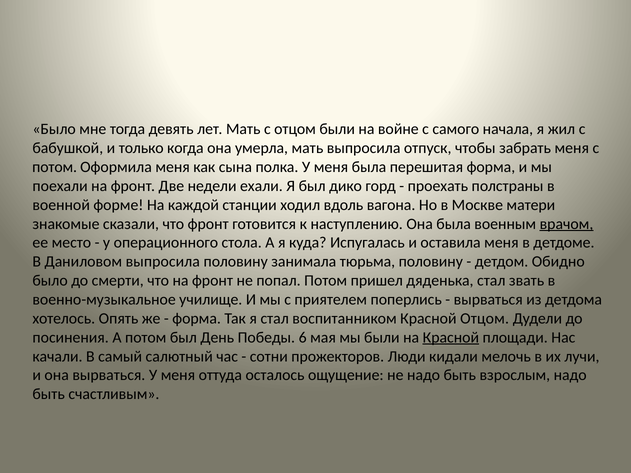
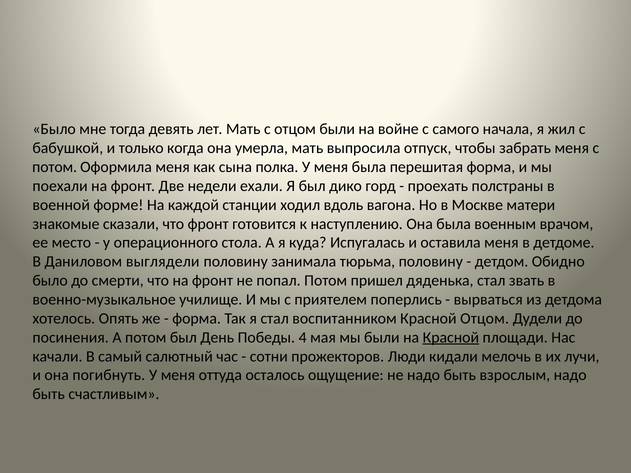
врачом underline: present -> none
Даниловом выпросила: выпросила -> выглядели
6: 6 -> 4
она вырваться: вырваться -> погибнуть
